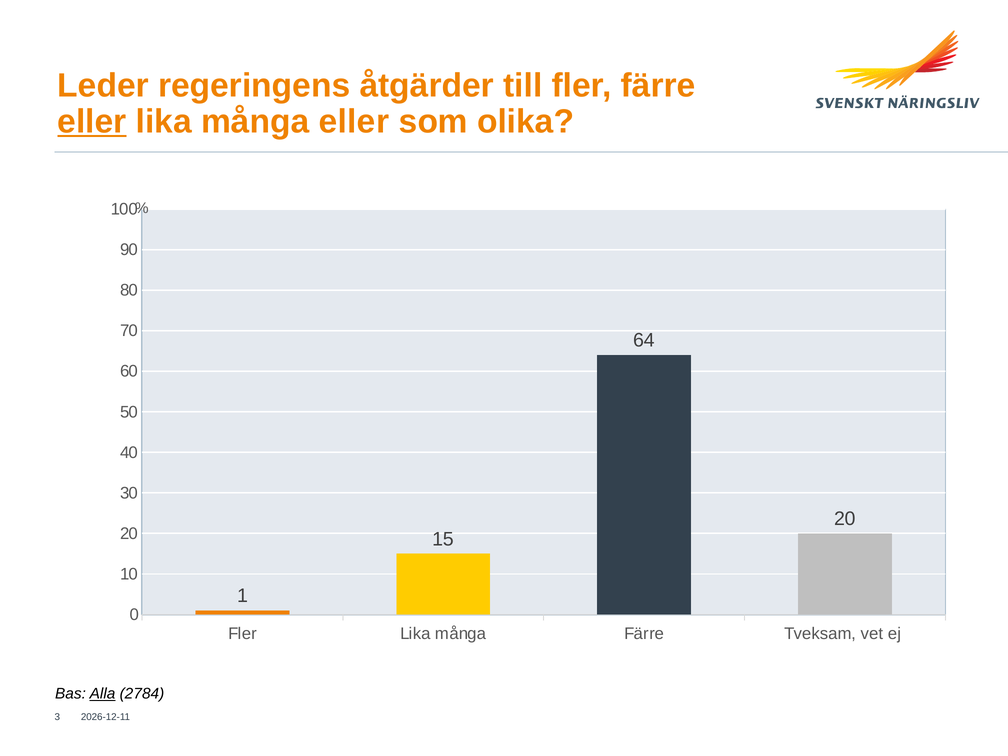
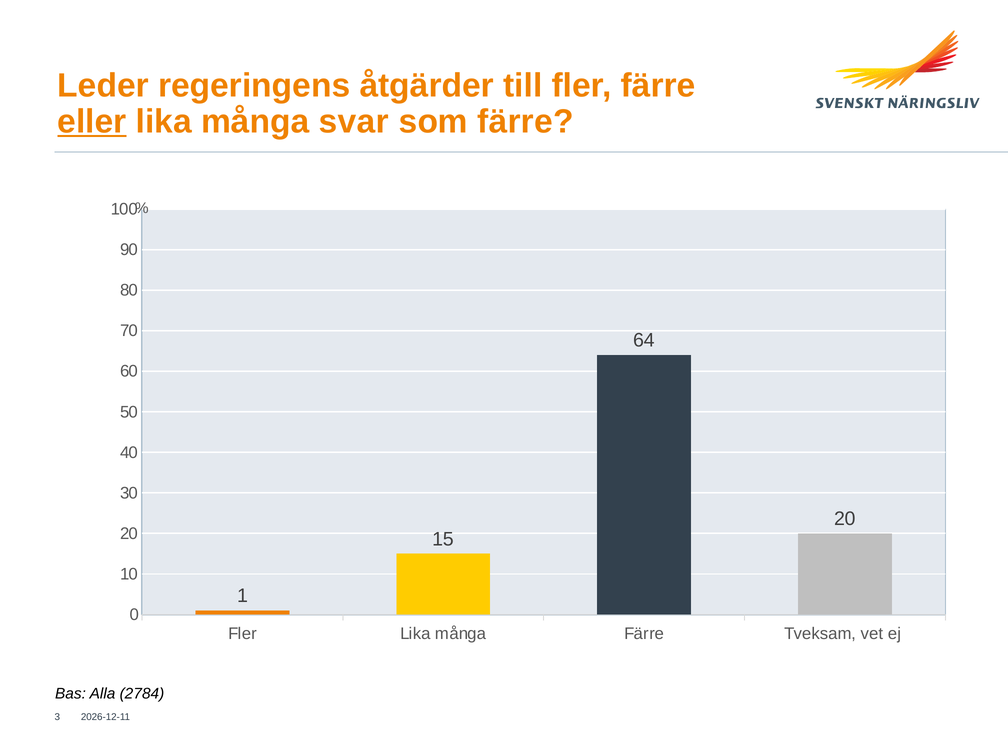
många eller: eller -> svar
som olika: olika -> färre
Alla underline: present -> none
